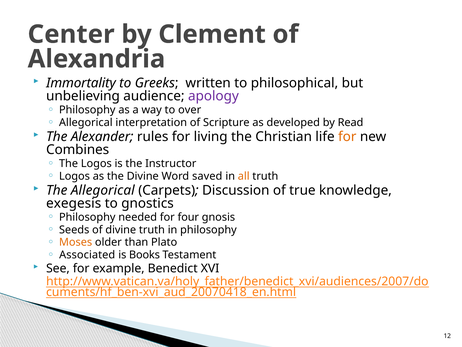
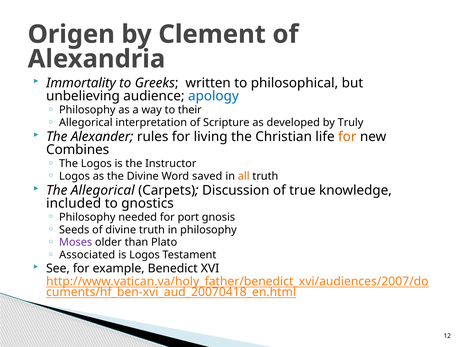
Center: Center -> Origen
apology colour: purple -> blue
over: over -> their
Read: Read -> Truly
exegesis: exegesis -> included
four: four -> port
Moses colour: orange -> purple
is Books: Books -> Logos
